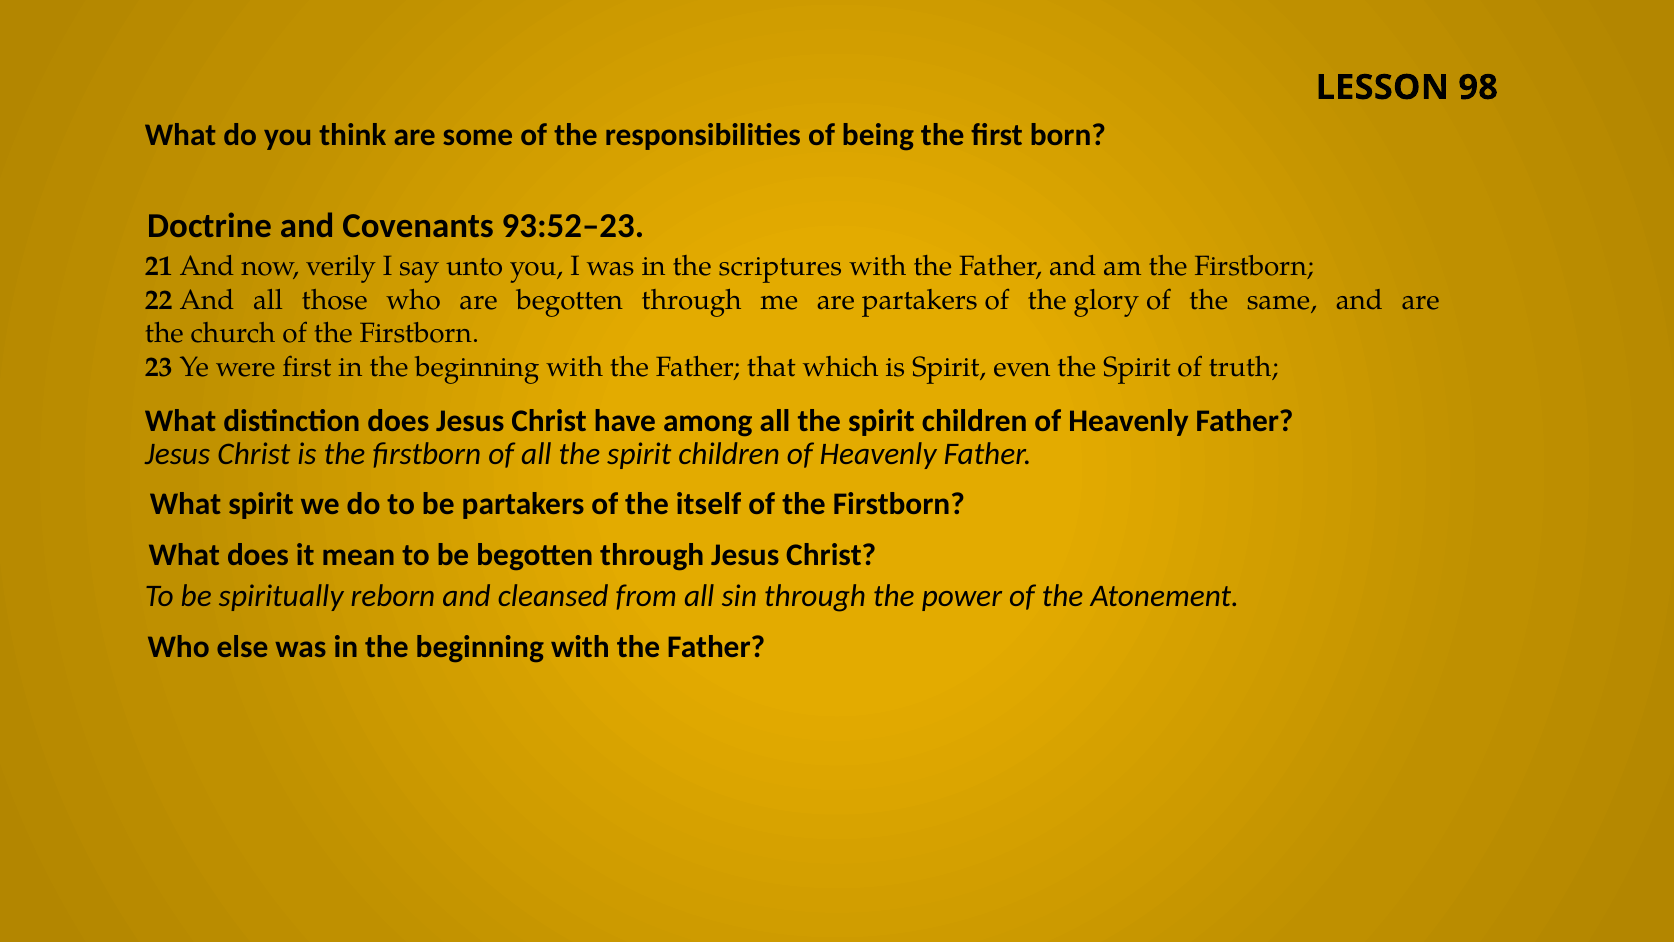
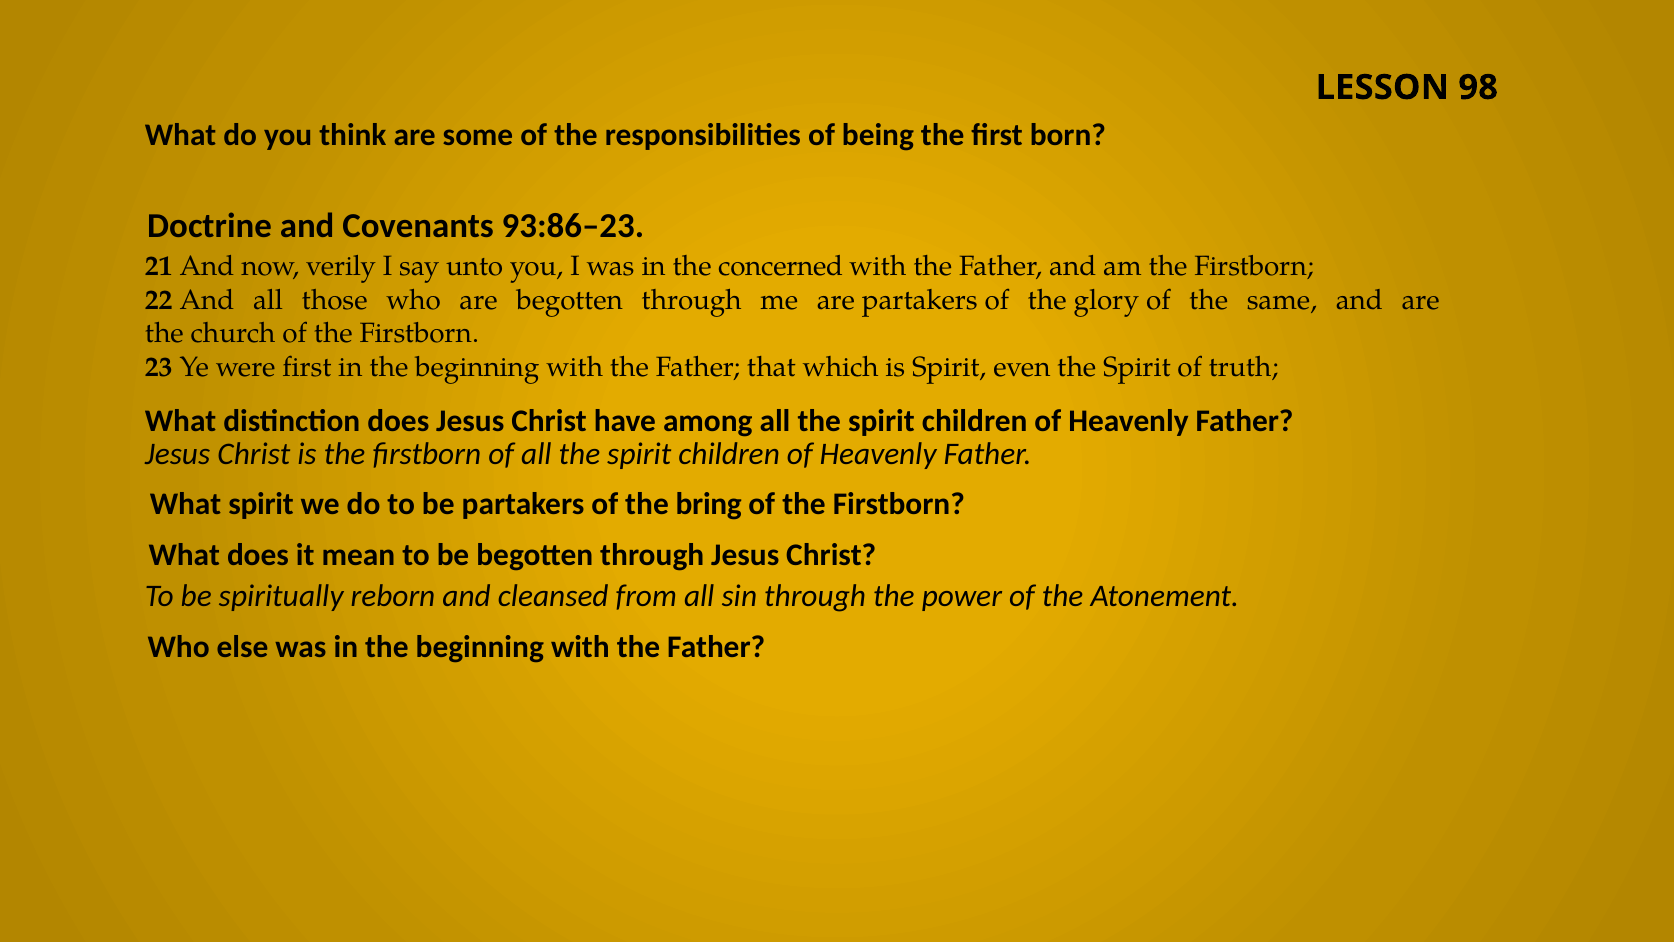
93:52–23: 93:52–23 -> 93:86–23
scriptures: scriptures -> concerned
itself: itself -> bring
